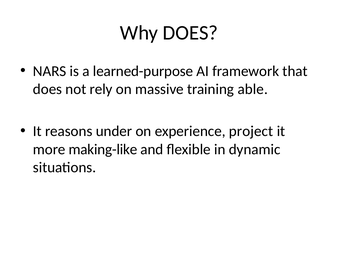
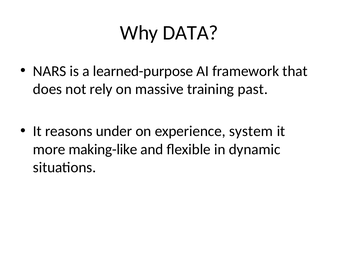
Why DOES: DOES -> DATA
able: able -> past
project: project -> system
